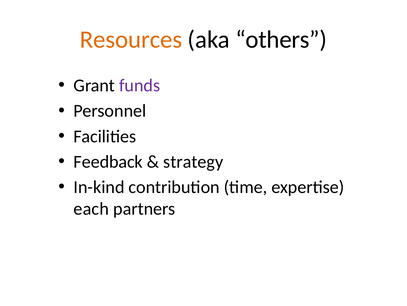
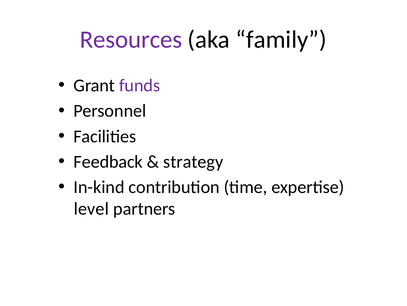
Resources colour: orange -> purple
others: others -> family
each: each -> level
